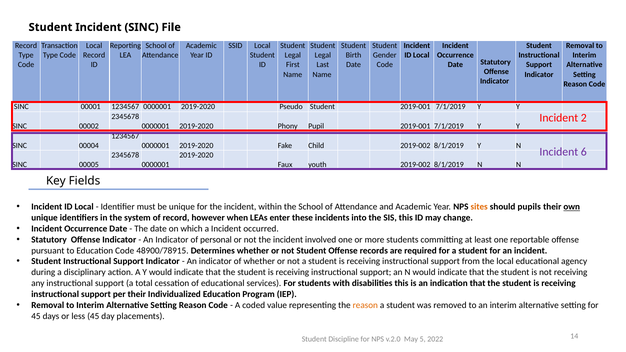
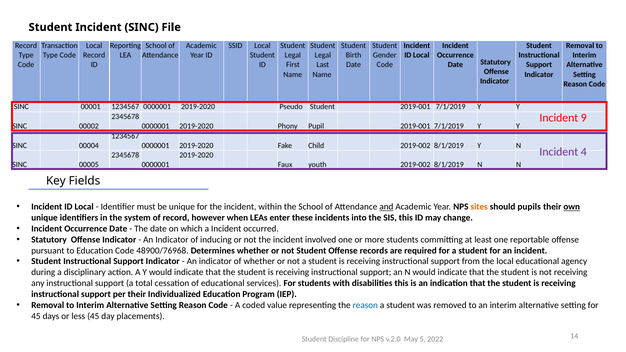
2: 2 -> 9
6: 6 -> 4
and underline: none -> present
personal: personal -> inducing
48900/78915: 48900/78915 -> 48900/76968
reason at (365, 305) colour: orange -> blue
